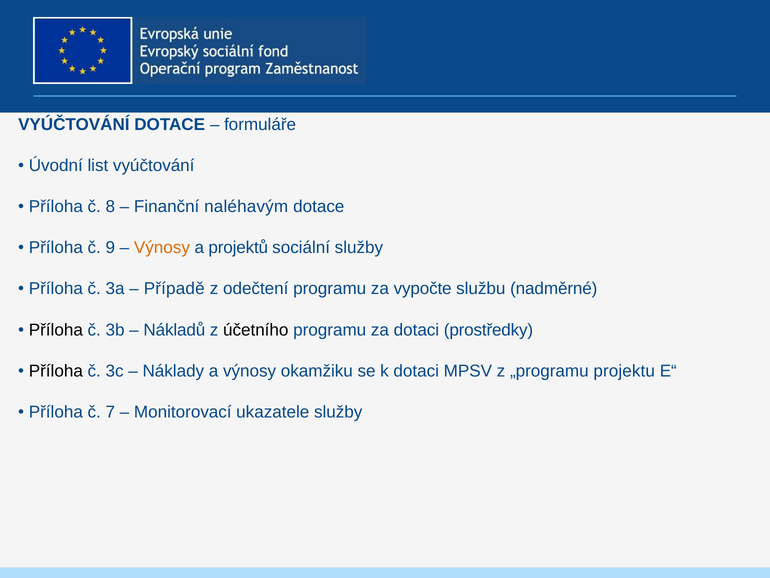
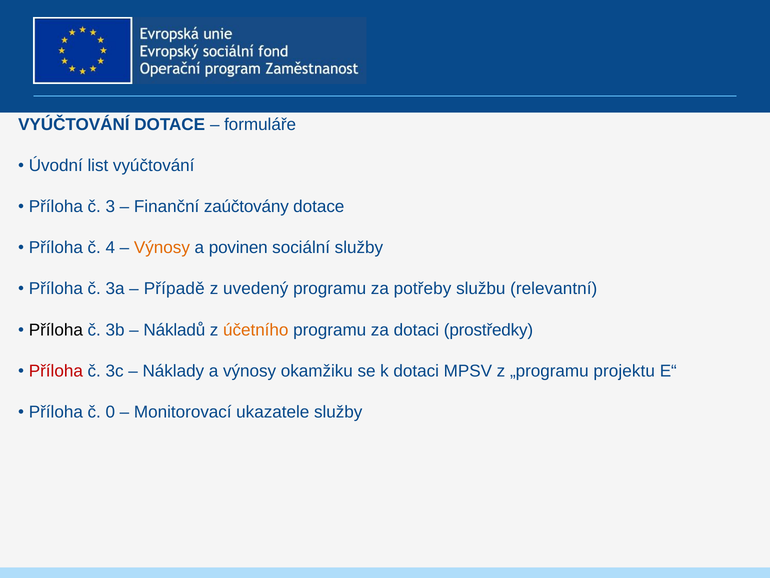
8: 8 -> 3
naléhavým: naléhavým -> zaúčtovány
9: 9 -> 4
projektů: projektů -> povinen
odečtení: odečtení -> uvedený
vypočte: vypočte -> potřeby
nadměrné: nadměrné -> relevantní
účetního colour: black -> orange
Příloha at (56, 371) colour: black -> red
7: 7 -> 0
